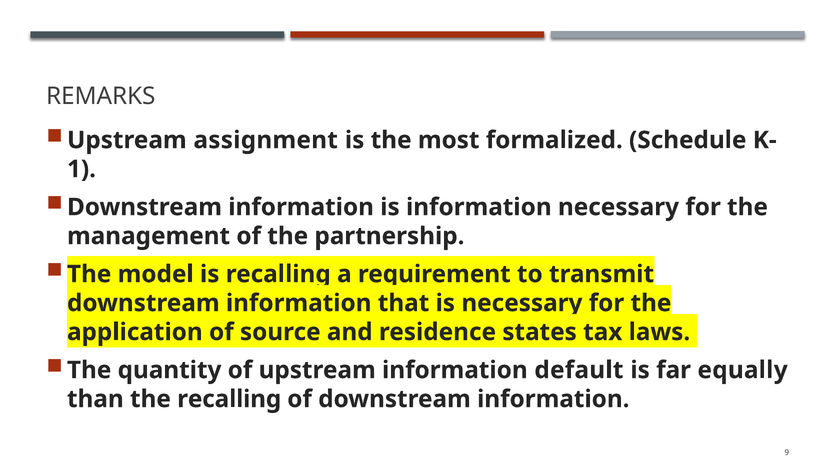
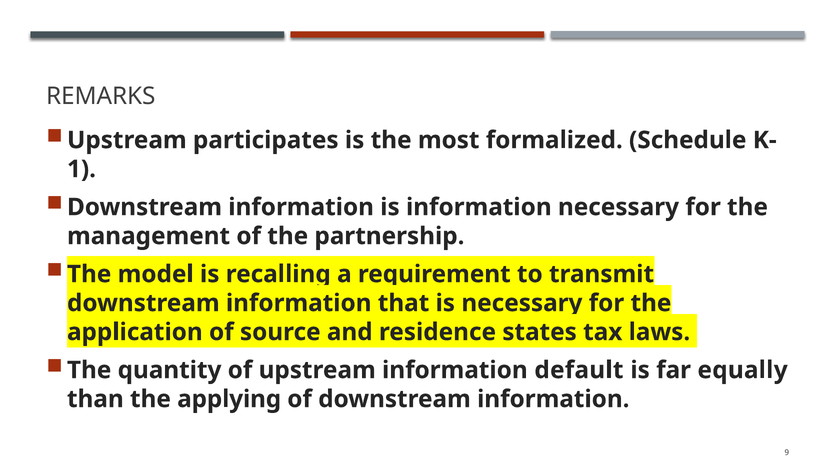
assignment: assignment -> participates
the recalling: recalling -> applying
